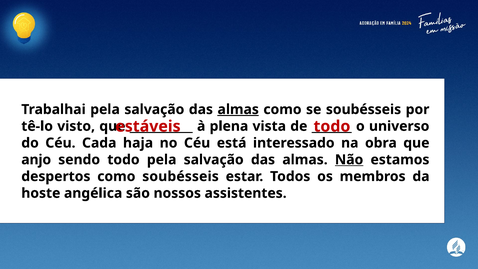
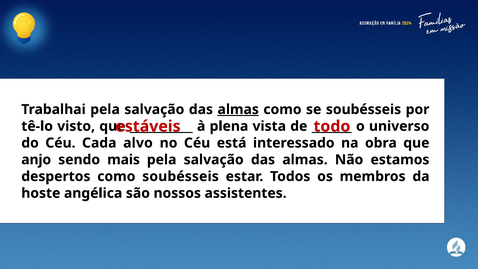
haja: haja -> alvo
sendo todo: todo -> mais
Não underline: present -> none
